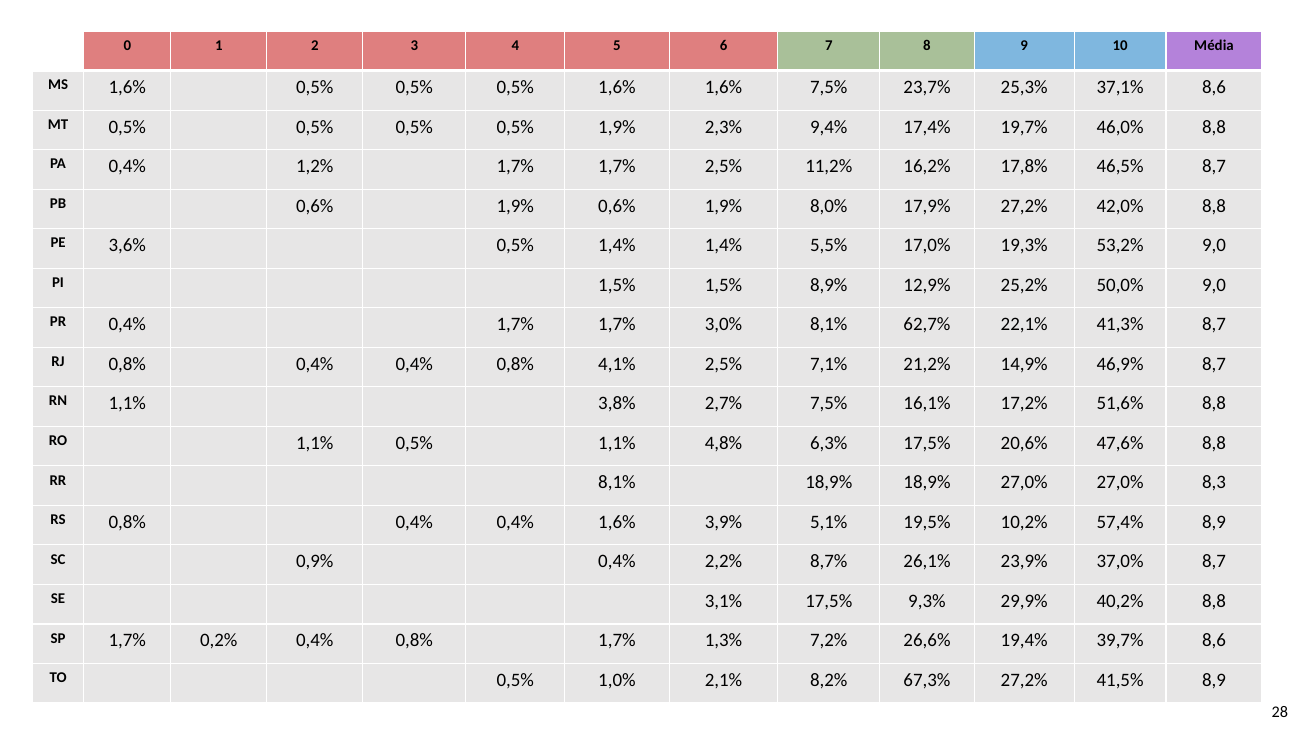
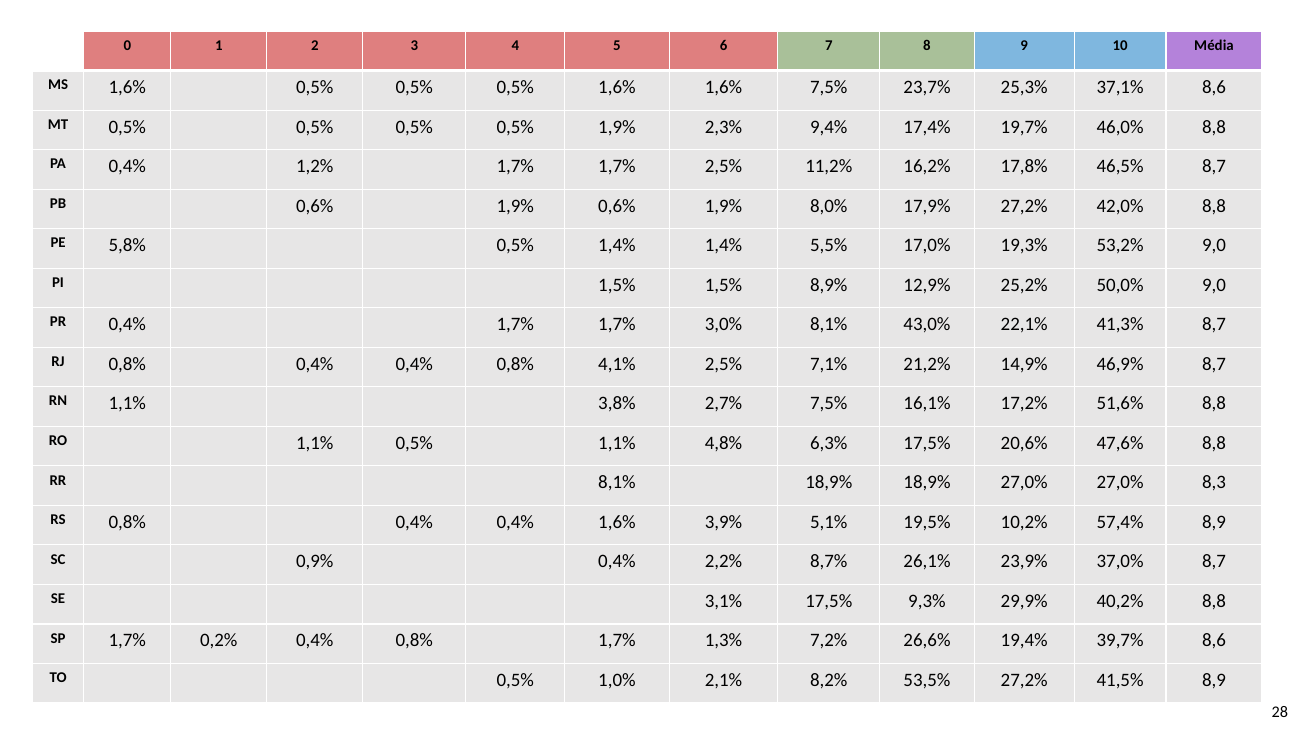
3,6%: 3,6% -> 5,8%
62,7%: 62,7% -> 43,0%
67,3%: 67,3% -> 53,5%
